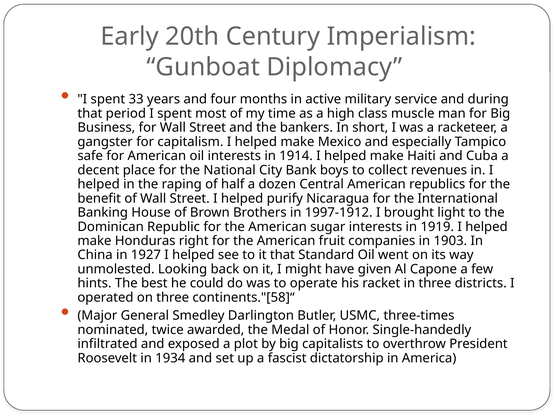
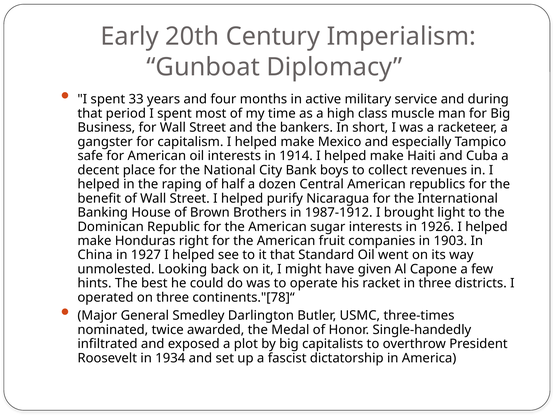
1997-1912: 1997-1912 -> 1987-1912
1919: 1919 -> 1926
continents."[58]“: continents."[58]“ -> continents."[78]“
